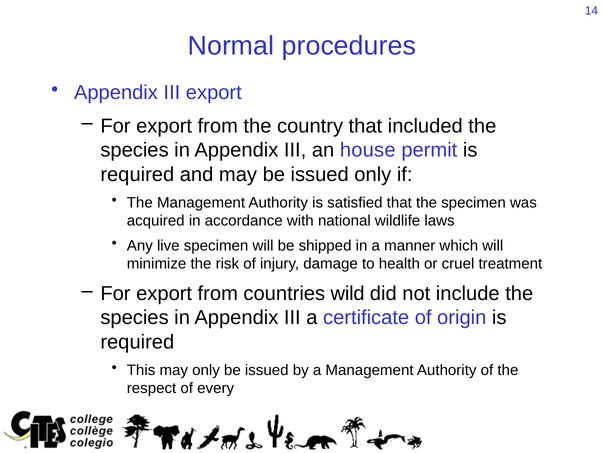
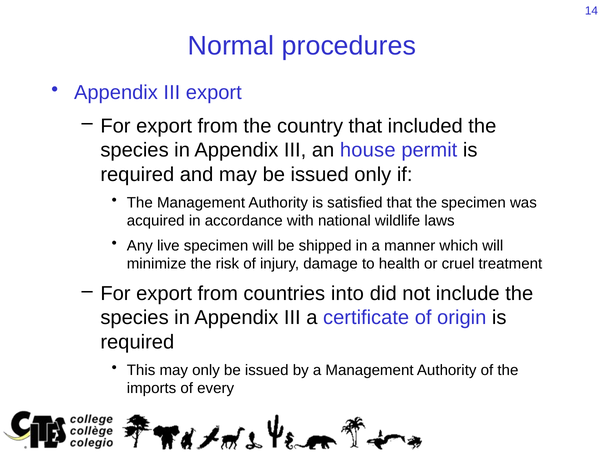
wild: wild -> into
respect: respect -> imports
